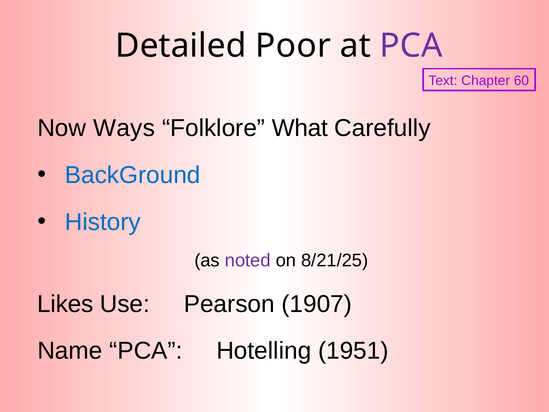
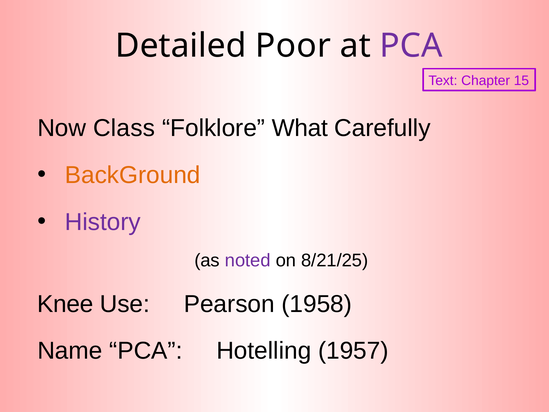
60: 60 -> 15
Ways: Ways -> Class
BackGround colour: blue -> orange
History colour: blue -> purple
Likes: Likes -> Knee
1907: 1907 -> 1958
1951: 1951 -> 1957
